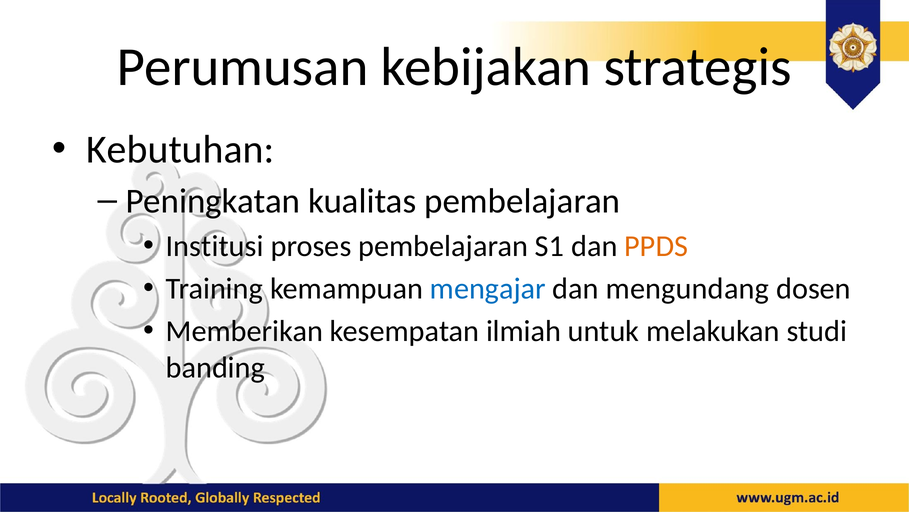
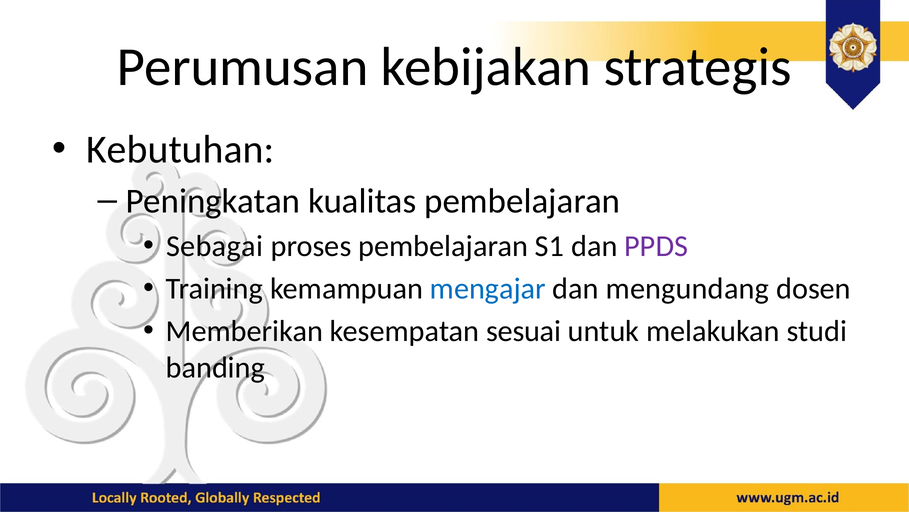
Institusi: Institusi -> Sebagai
PPDS colour: orange -> purple
ilmiah: ilmiah -> sesuai
